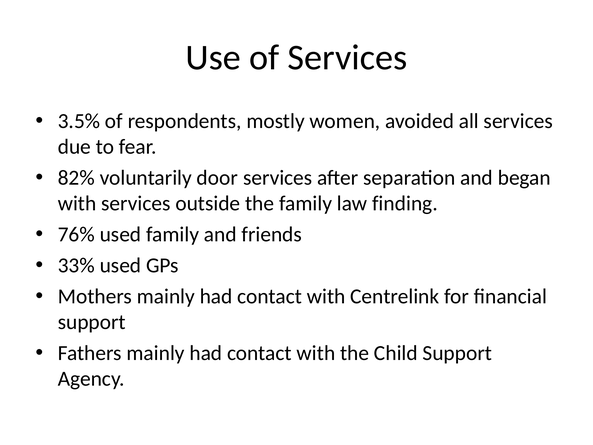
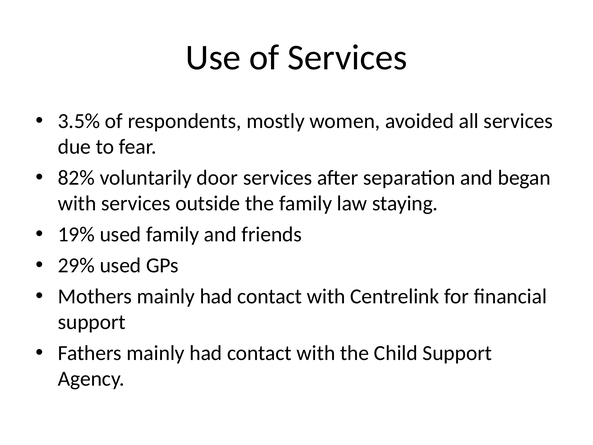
finding: finding -> staying
76%: 76% -> 19%
33%: 33% -> 29%
